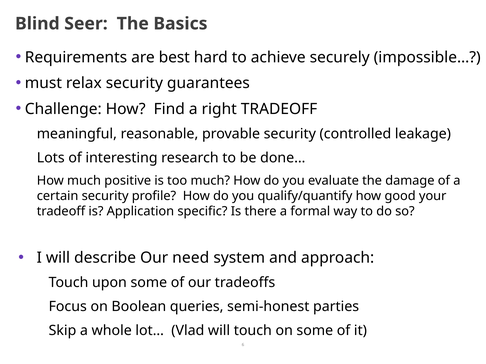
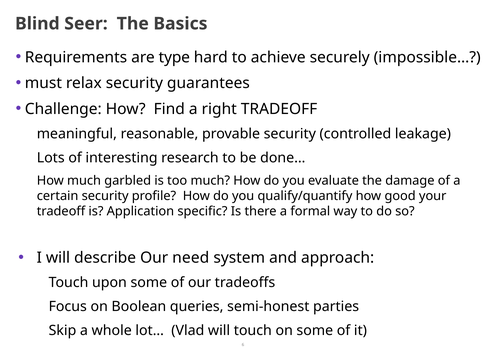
best: best -> type
positive: positive -> garbled
